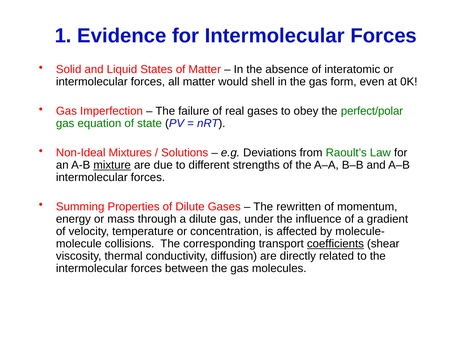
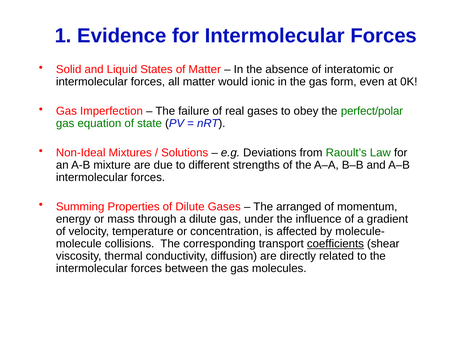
shell: shell -> ionic
mixture underline: present -> none
rewritten: rewritten -> arranged
